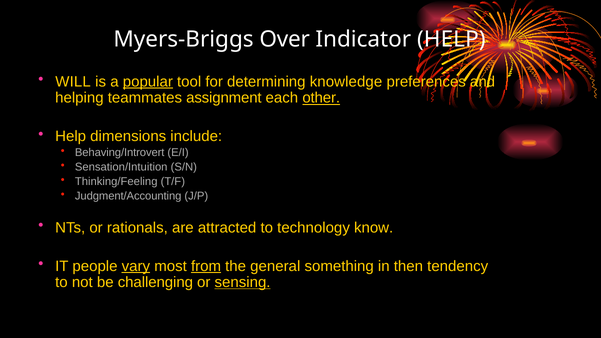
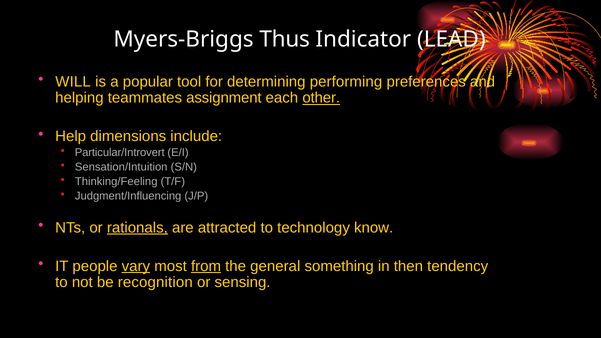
Over: Over -> Thus
Indicator HELP: HELP -> LEAD
popular underline: present -> none
knowledge: knowledge -> performing
Behaving/Introvert: Behaving/Introvert -> Particular/Introvert
Judgment/Accounting: Judgment/Accounting -> Judgment/Influencing
rationals underline: none -> present
challenging: challenging -> recognition
sensing underline: present -> none
